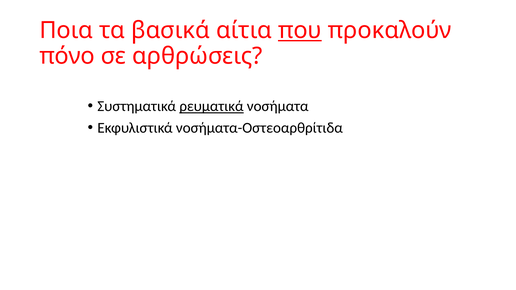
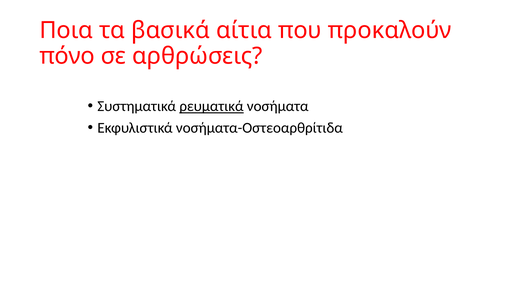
που underline: present -> none
